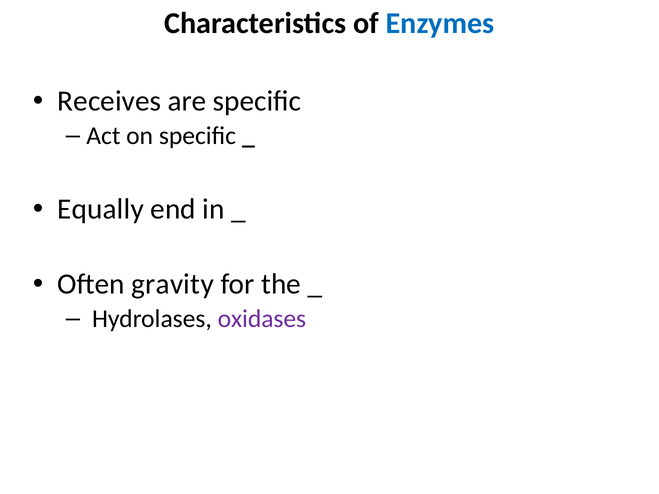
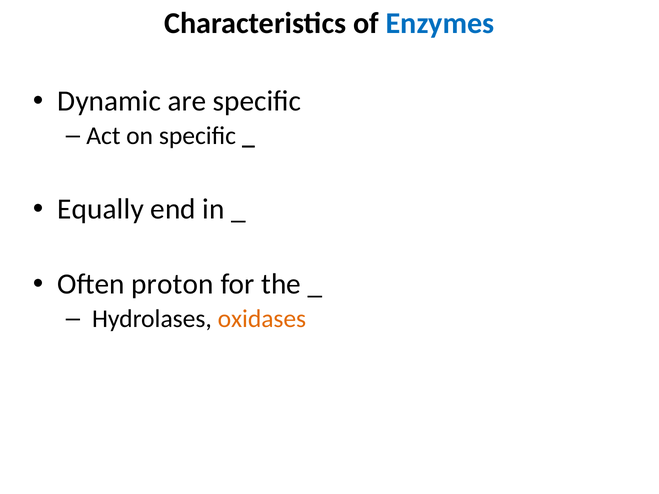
Receives: Receives -> Dynamic
gravity: gravity -> proton
oxidases colour: purple -> orange
